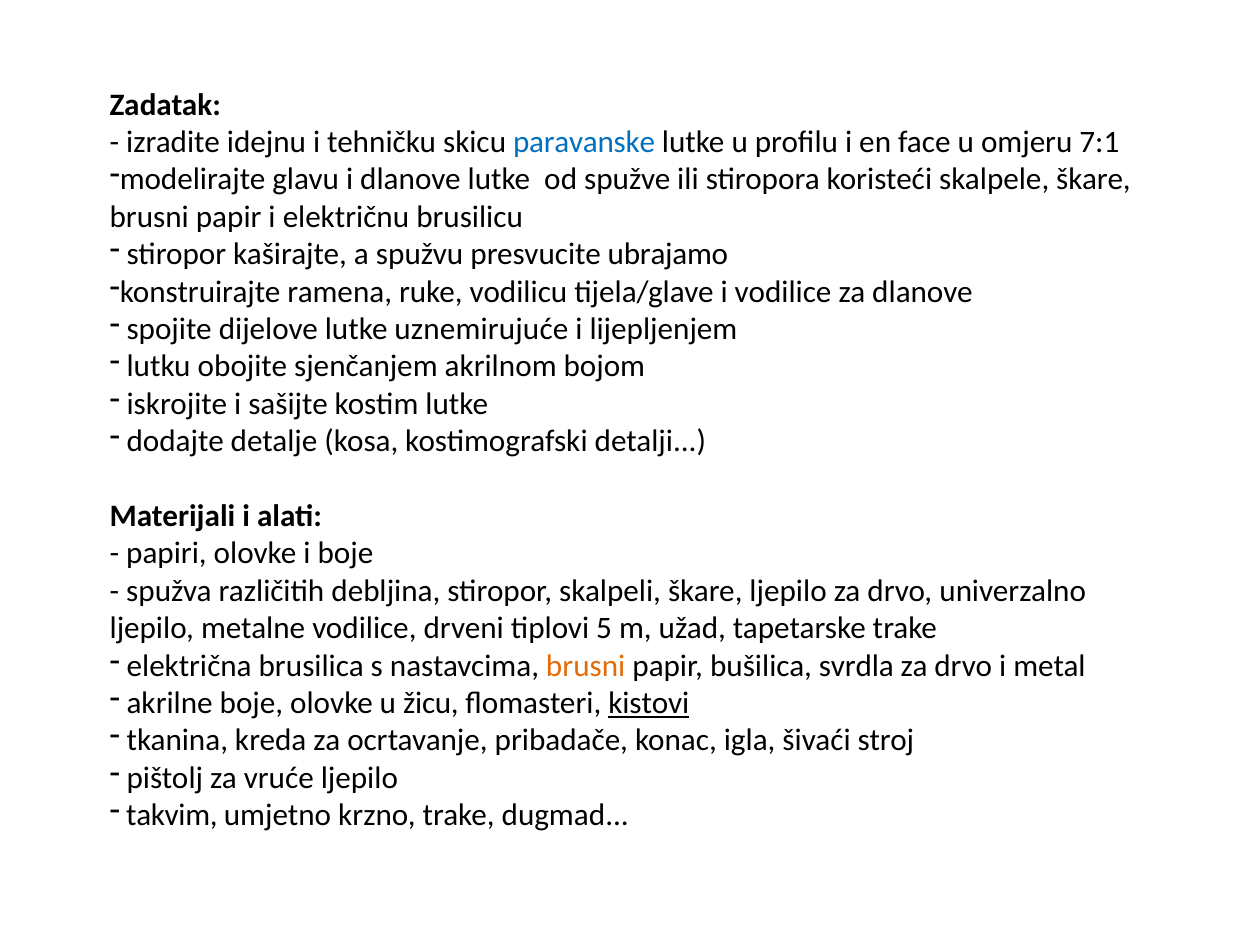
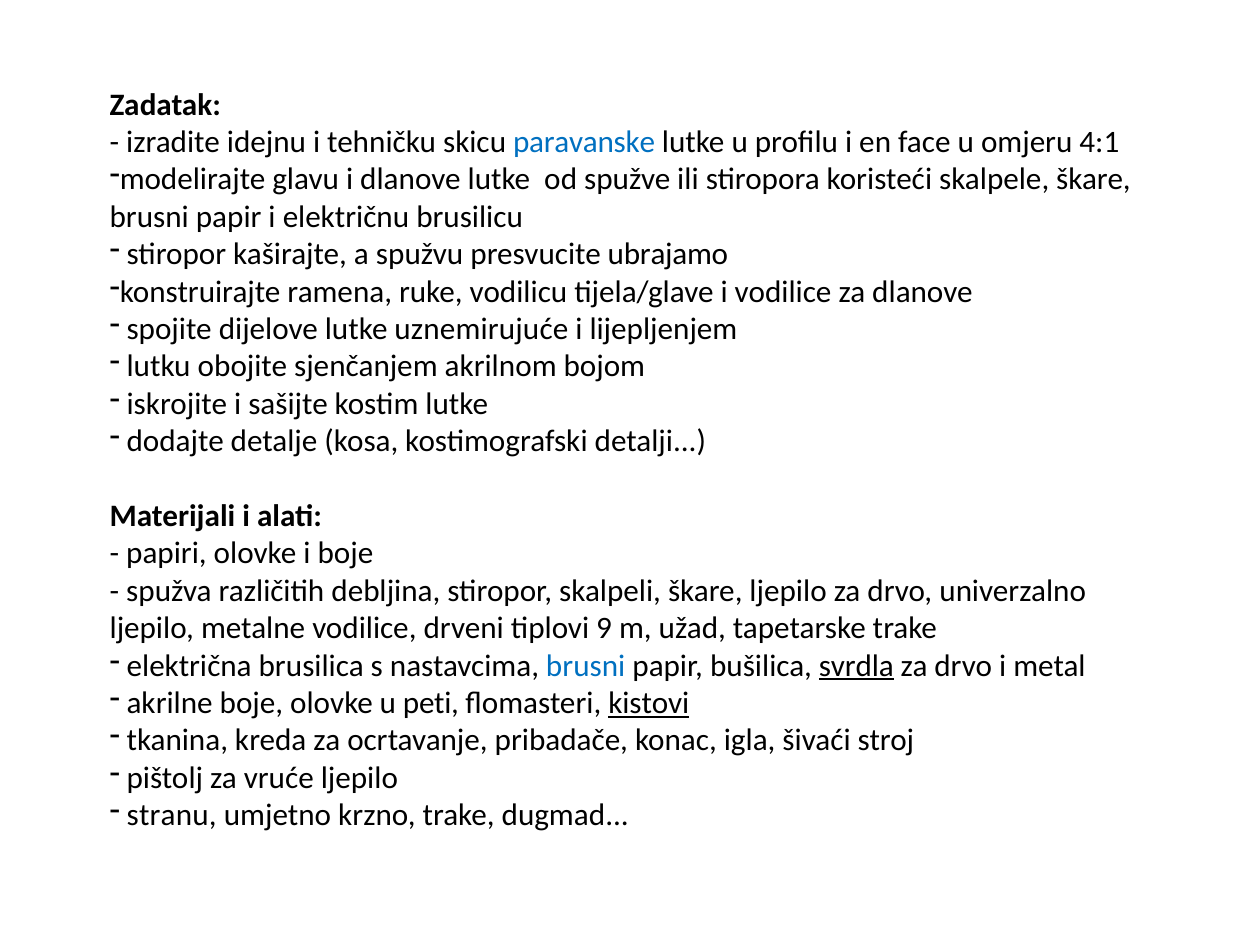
7:1: 7:1 -> 4:1
5: 5 -> 9
brusni at (586, 666) colour: orange -> blue
svrdla underline: none -> present
žicu: žicu -> peti
takvim: takvim -> stranu
